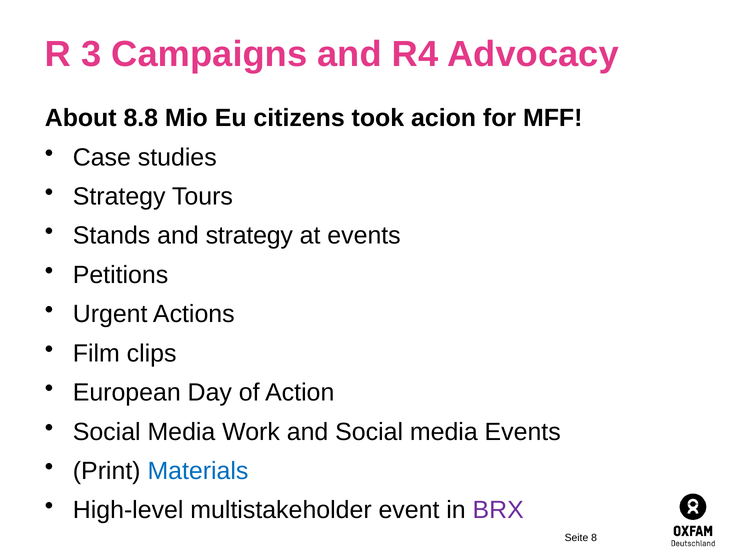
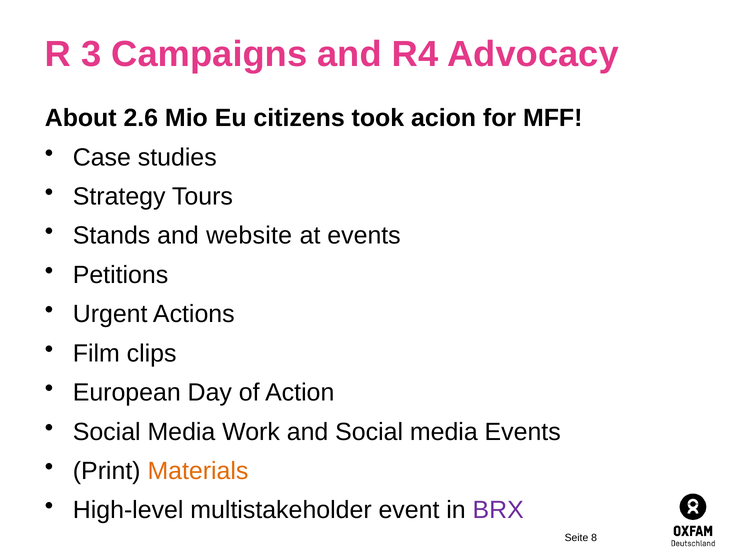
8.8: 8.8 -> 2.6
and strategy: strategy -> website
Materials colour: blue -> orange
